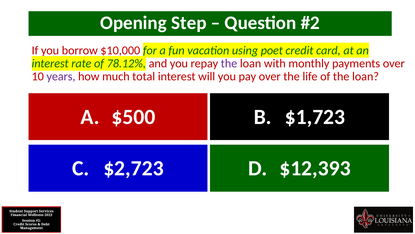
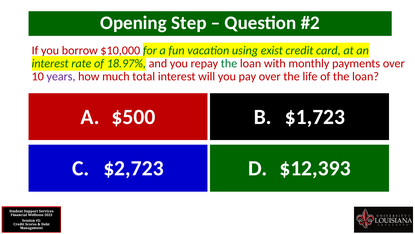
poet: poet -> exist
78.12%: 78.12% -> 18.97%
the at (229, 63) colour: purple -> green
